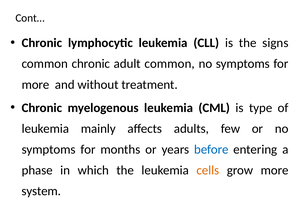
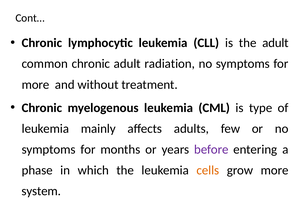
the signs: signs -> adult
adult common: common -> radiation
before colour: blue -> purple
